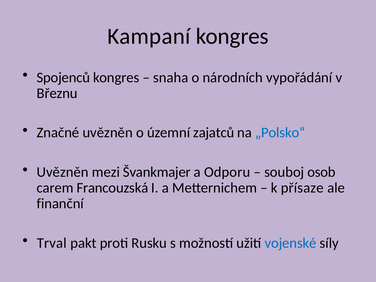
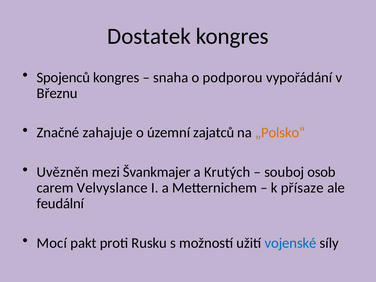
Kampaní: Kampaní -> Dostatek
národních: národních -> podporou
Značné uvězněn: uvězněn -> zahajuje
„Polsko“ colour: blue -> orange
Odporu: Odporu -> Krutých
Francouzská: Francouzská -> Velvyslance
finanční: finanční -> feudální
Trval: Trval -> Mocí
